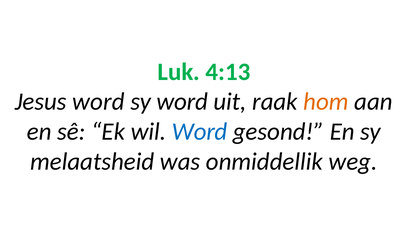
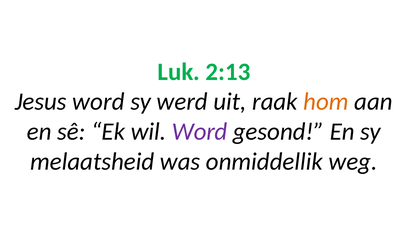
4:13: 4:13 -> 2:13
sy word: word -> werd
Word at (200, 131) colour: blue -> purple
